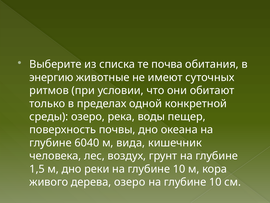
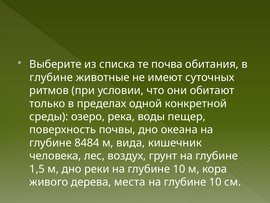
энергию at (51, 77): энергию -> глубине
6040: 6040 -> 8484
дерева озеро: озеро -> места
